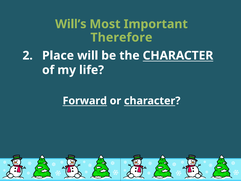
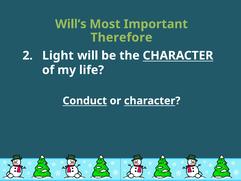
Place: Place -> Light
Forward: Forward -> Conduct
